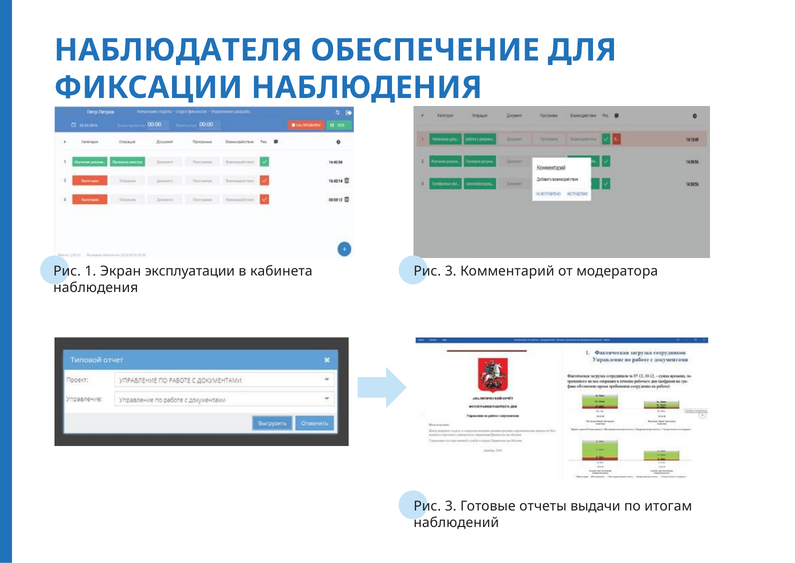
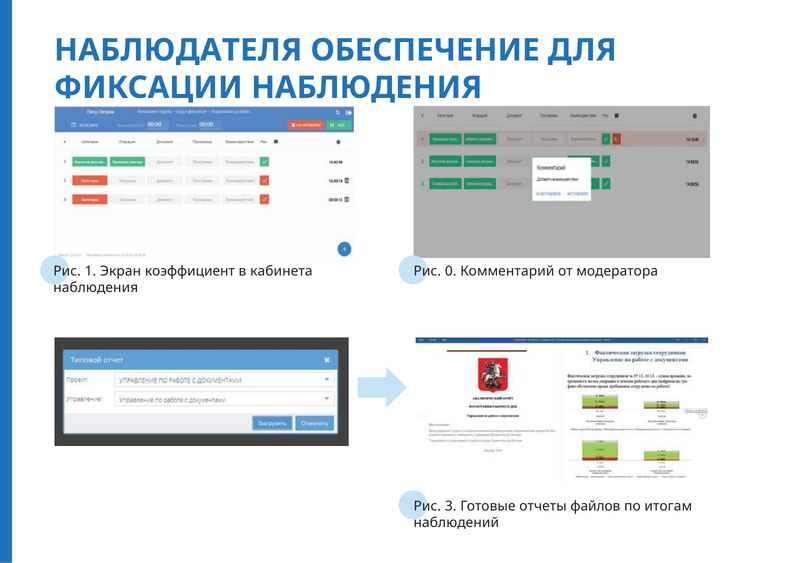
эксплуатации: эксплуатации -> коэффициент
3 at (451, 271): 3 -> 0
выдачи: выдачи -> файлов
